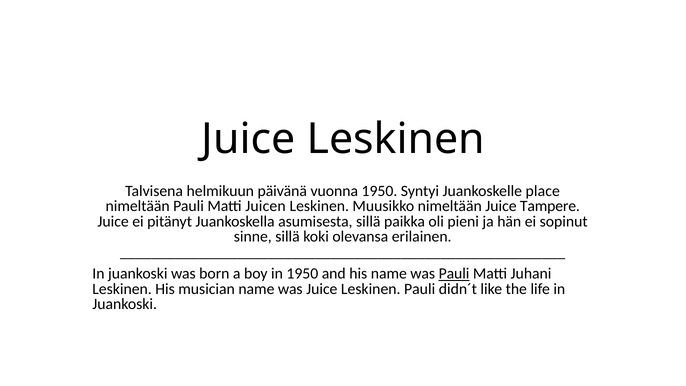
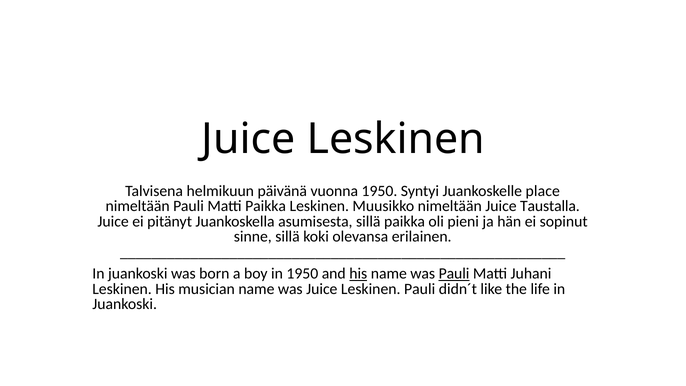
Matti Juicen: Juicen -> Paikka
Tampere: Tampere -> Taustalla
his at (358, 274) underline: none -> present
